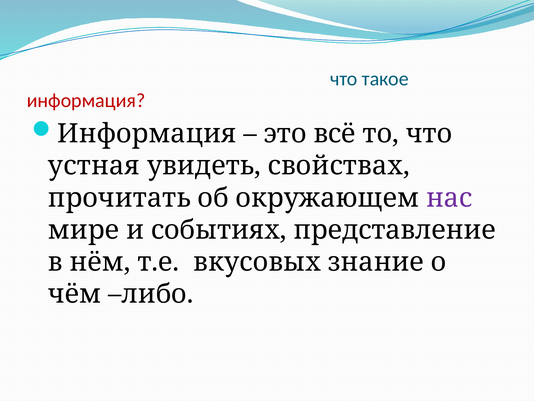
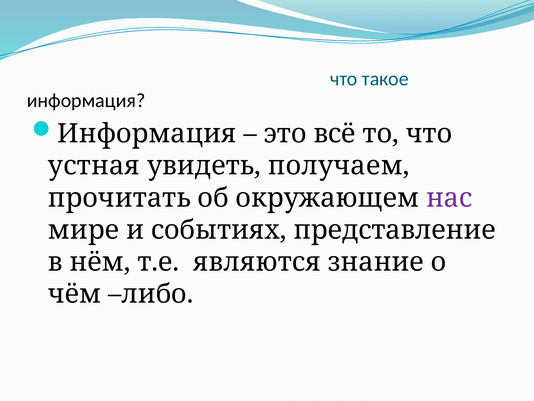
информация at (86, 100) colour: red -> black
свойствах: свойствах -> получаем
вкусовых: вкусовых -> являются
